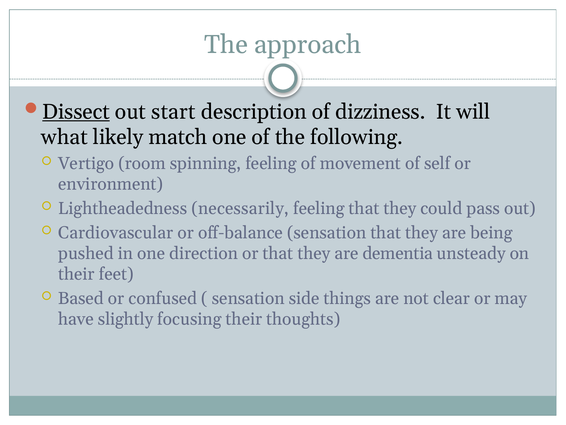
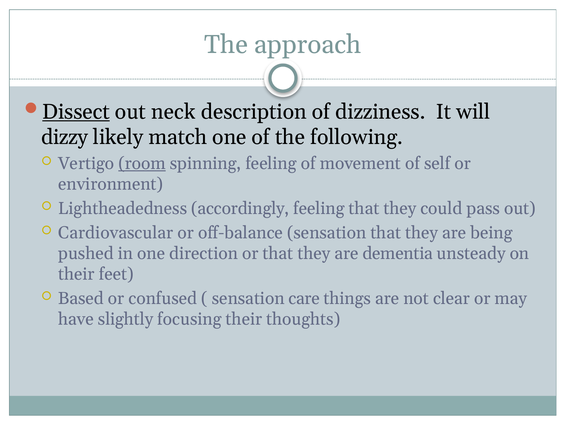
start: start -> neck
what: what -> dizzy
room underline: none -> present
necessarily: necessarily -> accordingly
side: side -> care
